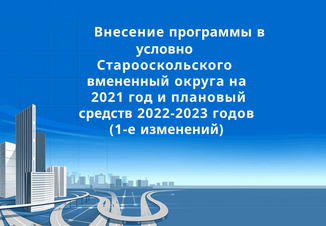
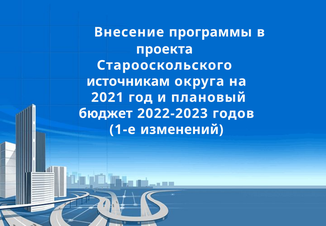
условно: условно -> проекта
вмененный: вмененный -> источникам
средств: средств -> бюджет
